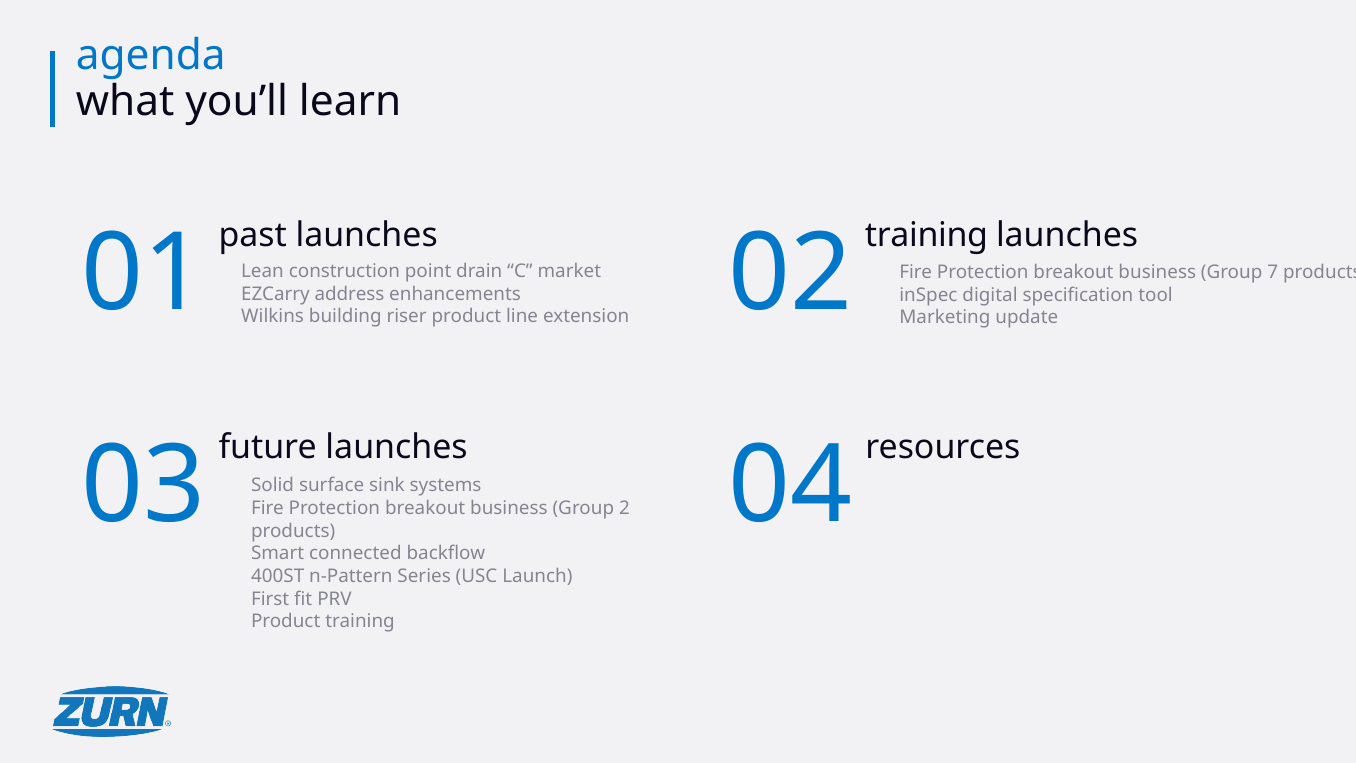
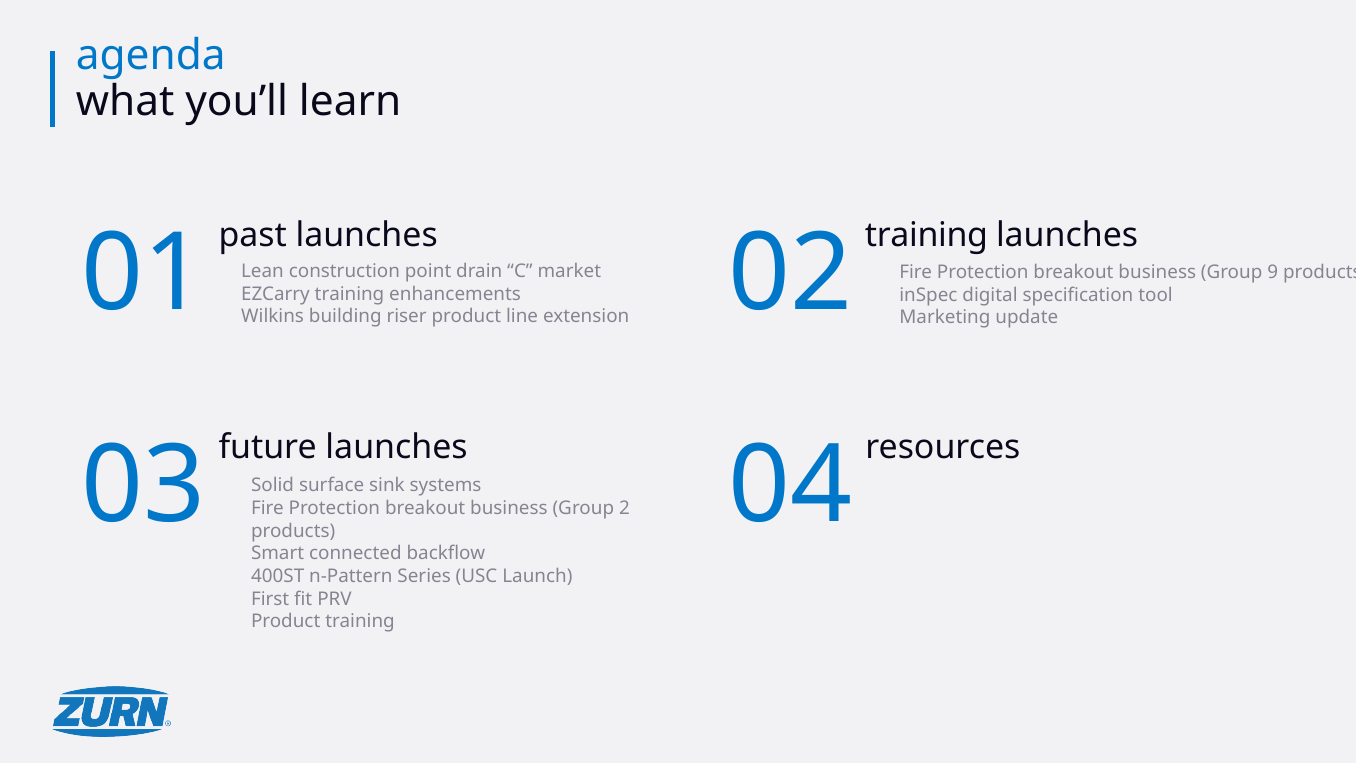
7: 7 -> 9
EZCarry address: address -> training
